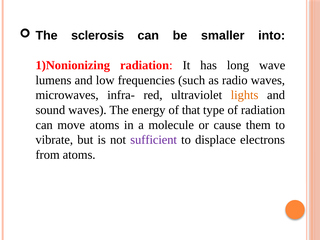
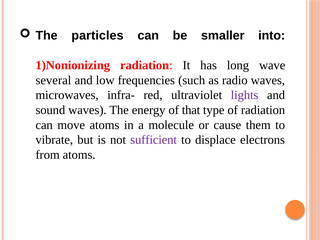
sclerosis: sclerosis -> particles
lumens: lumens -> several
lights colour: orange -> purple
